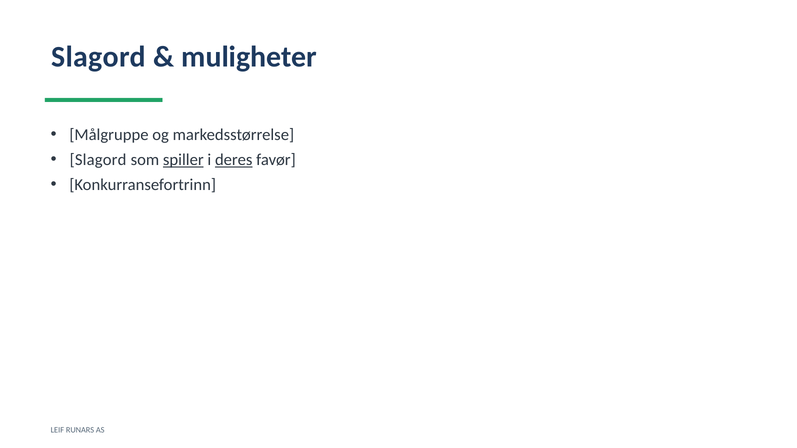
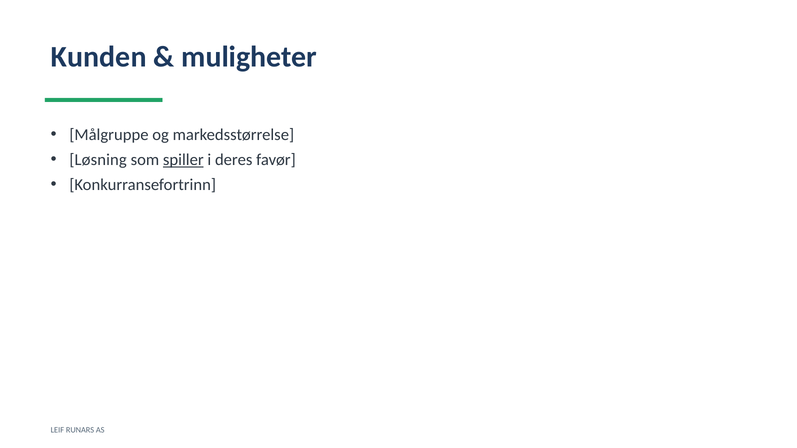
Slagord at (99, 57): Slagord -> Kunden
Slagord at (98, 160): Slagord -> Løsning
deres underline: present -> none
